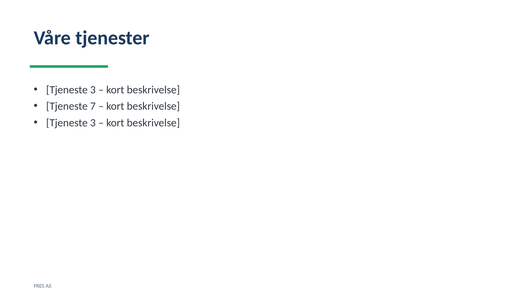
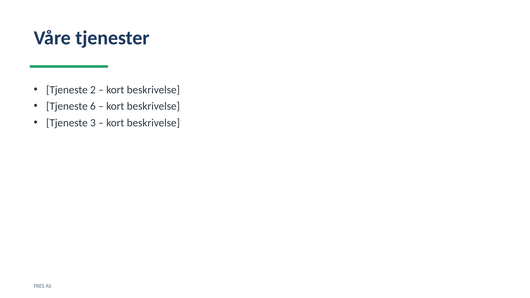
3 at (93, 90): 3 -> 2
7: 7 -> 6
